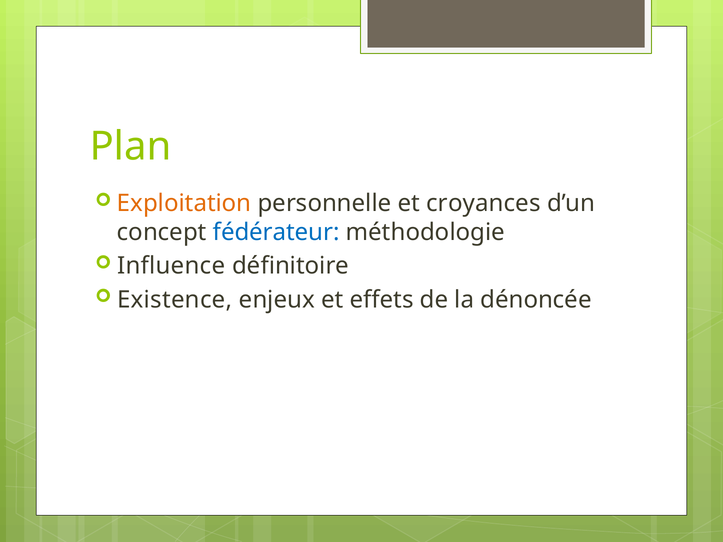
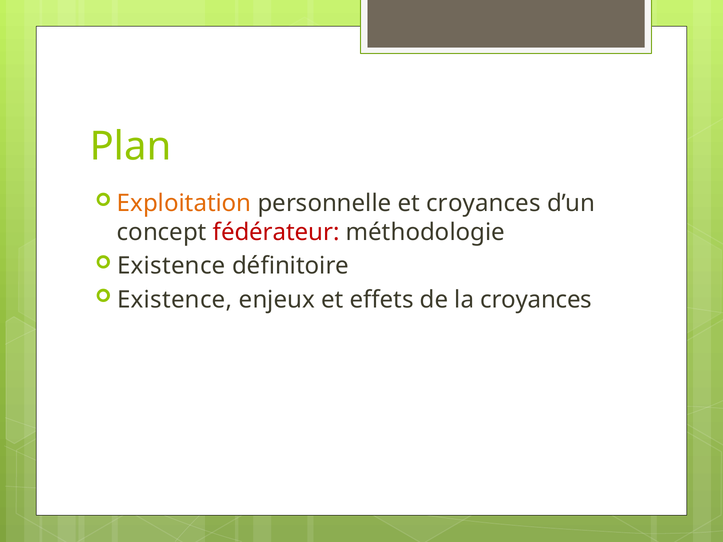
fédérateur colour: blue -> red
Influence at (171, 266): Influence -> Existence
la dénoncée: dénoncée -> croyances
